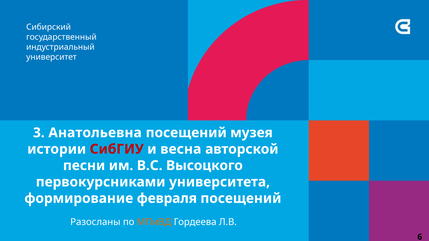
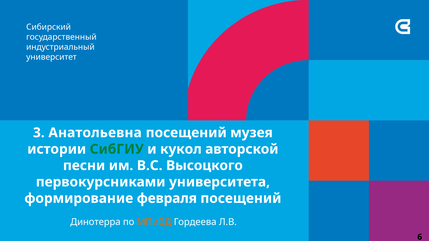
СибГИУ colour: red -> green
весна: весна -> кукол
Разосланы: Разосланы -> Динотерра
